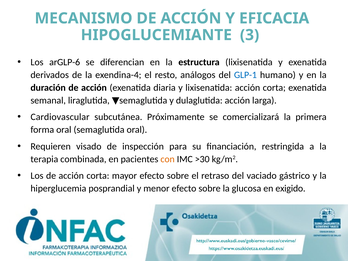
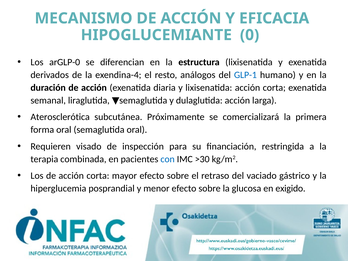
3: 3 -> 0
arGLP-6: arGLP-6 -> arGLP-0
Cardiovascular: Cardiovascular -> Aterosclerótica
con colour: orange -> blue
